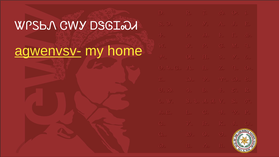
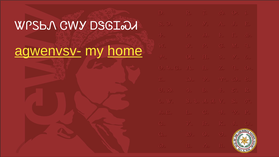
home underline: none -> present
